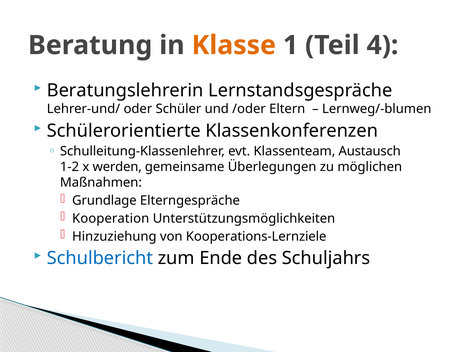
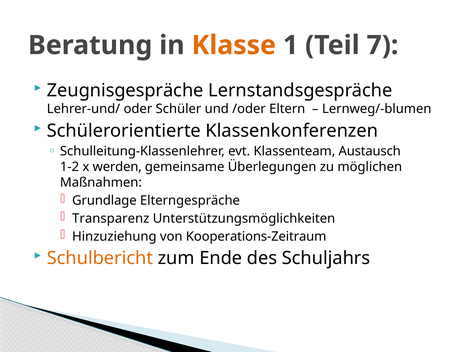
4: 4 -> 7
Beratungslehrerin: Beratungslehrerin -> Zeugnisgespräche
Kooperation: Kooperation -> Transparenz
Kooperations-Lernziele: Kooperations-Lernziele -> Kooperations-Zeitraum
Schulbericht colour: blue -> orange
